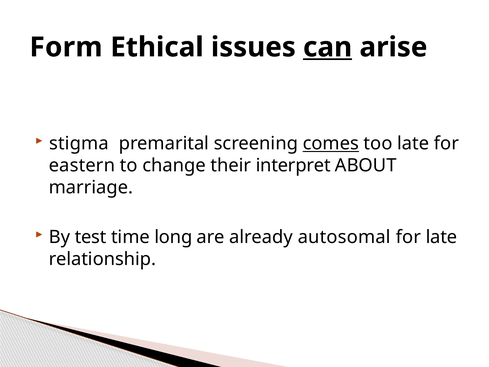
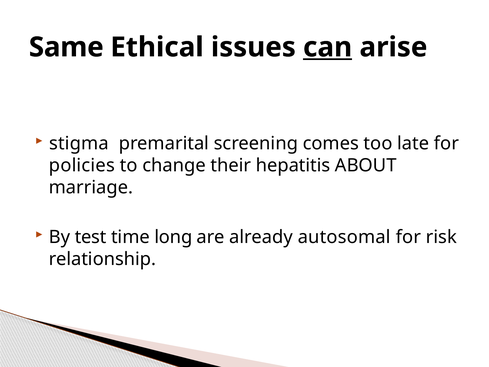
Form: Form -> Same
comes underline: present -> none
eastern: eastern -> policies
interpret: interpret -> hepatitis
for late: late -> risk
